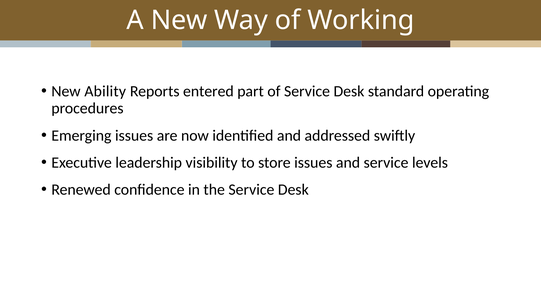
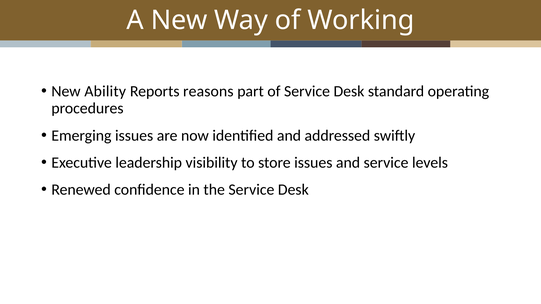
entered: entered -> reasons
